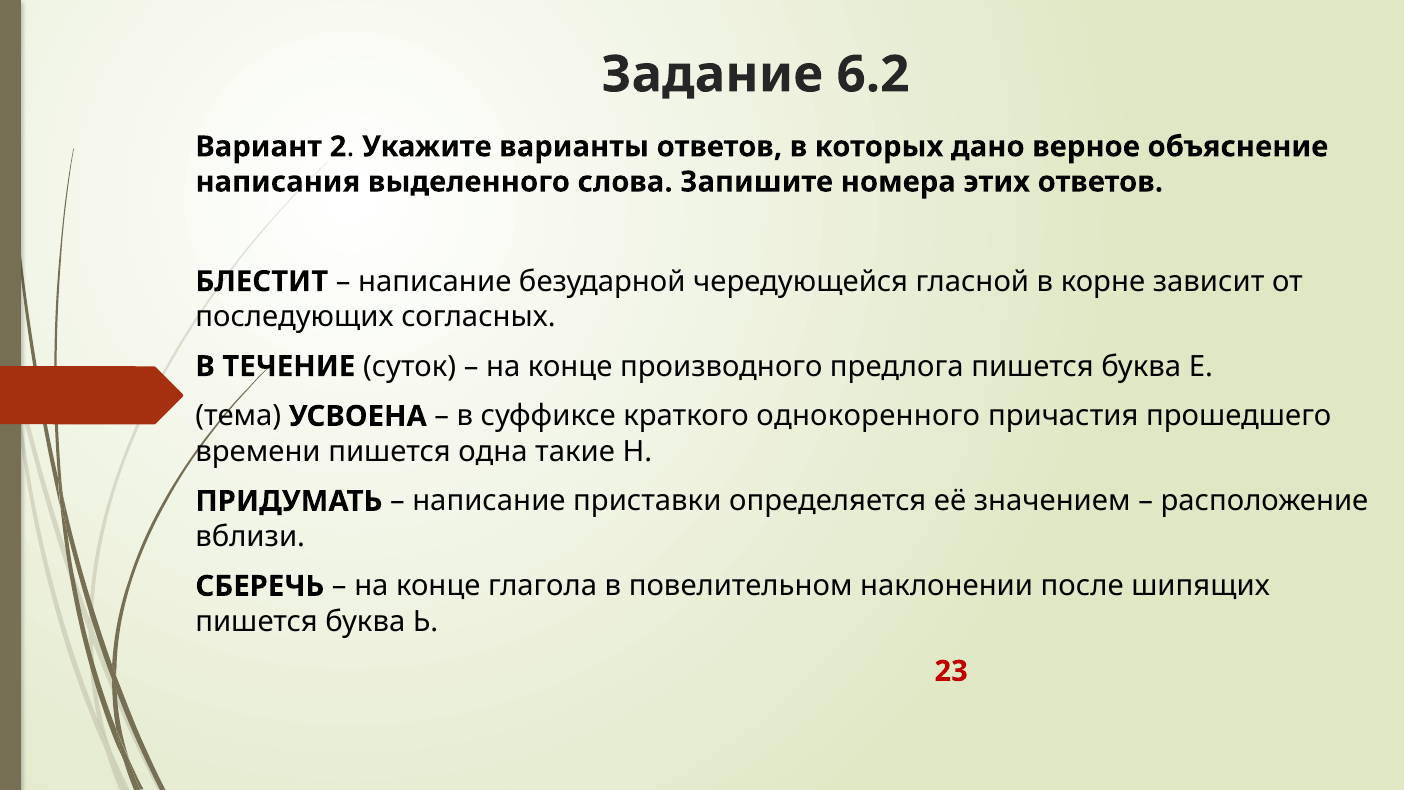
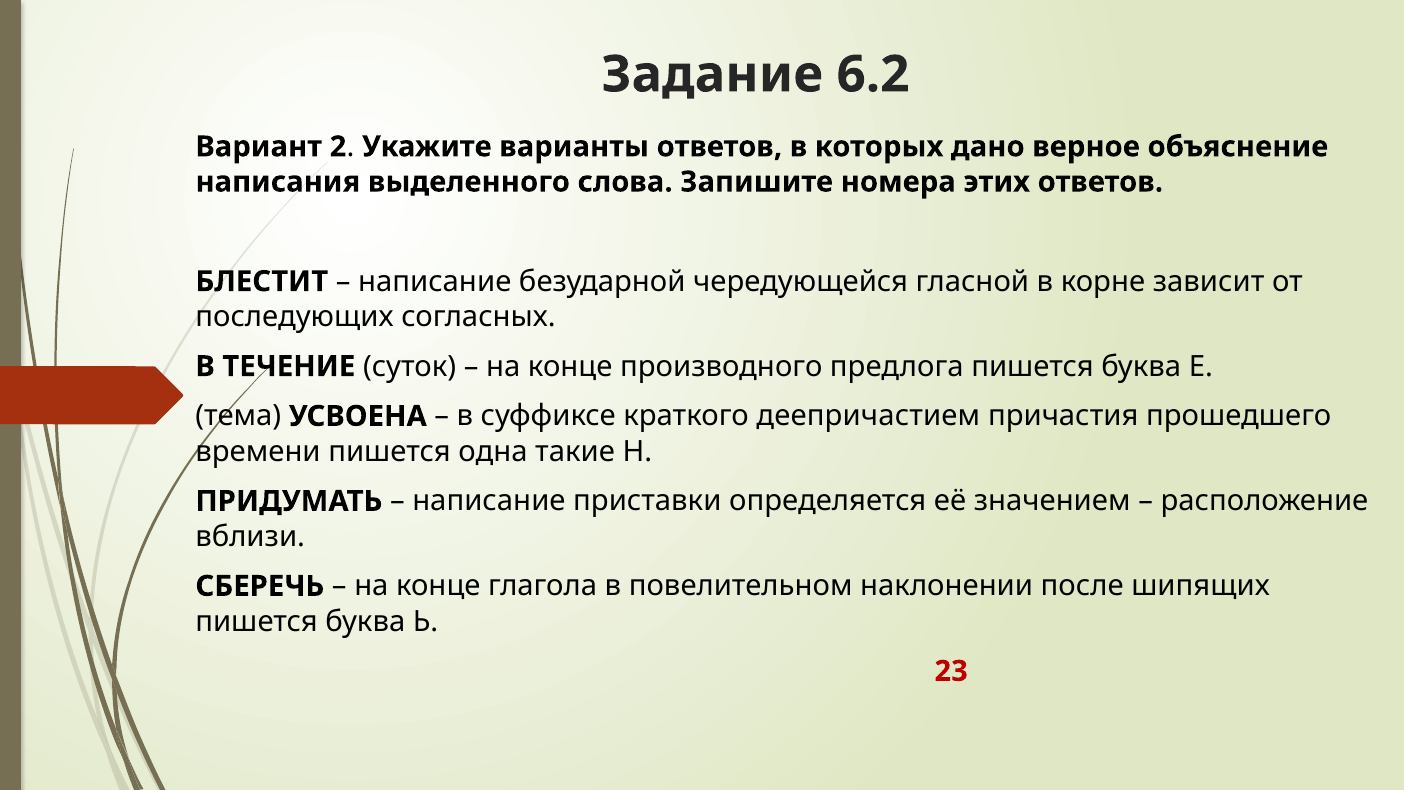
однокоренного: однокоренного -> деепричастием
